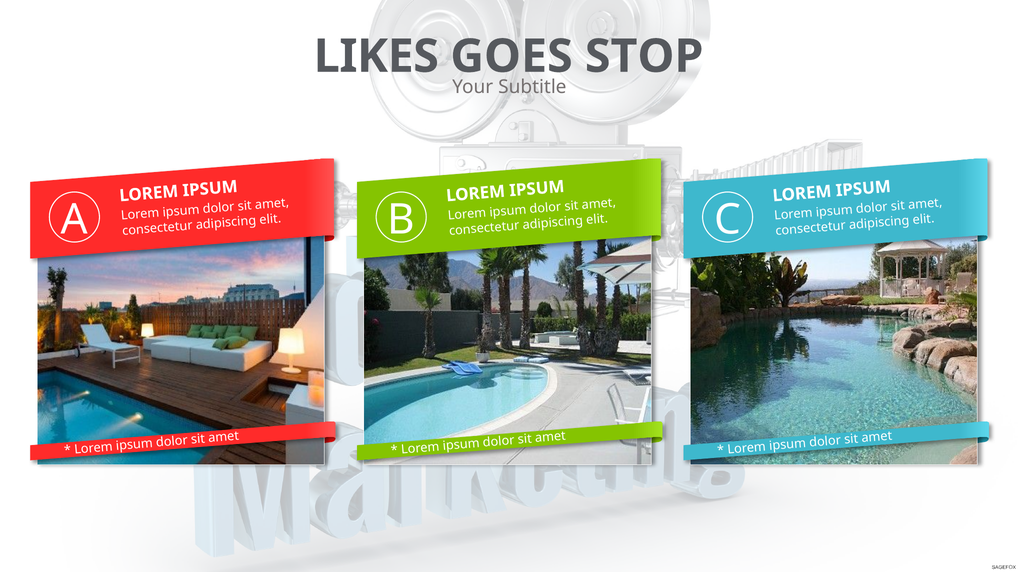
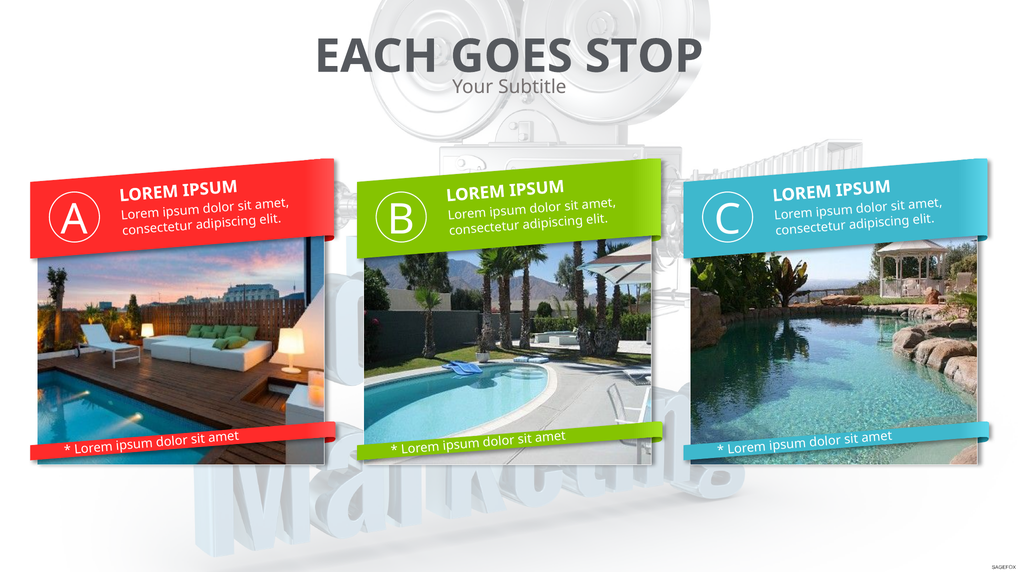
LIKES: LIKES -> EACH
